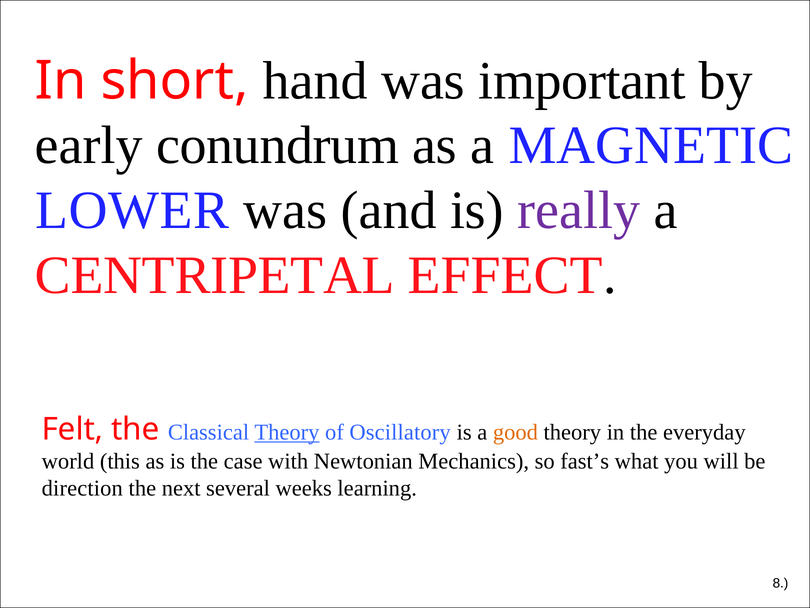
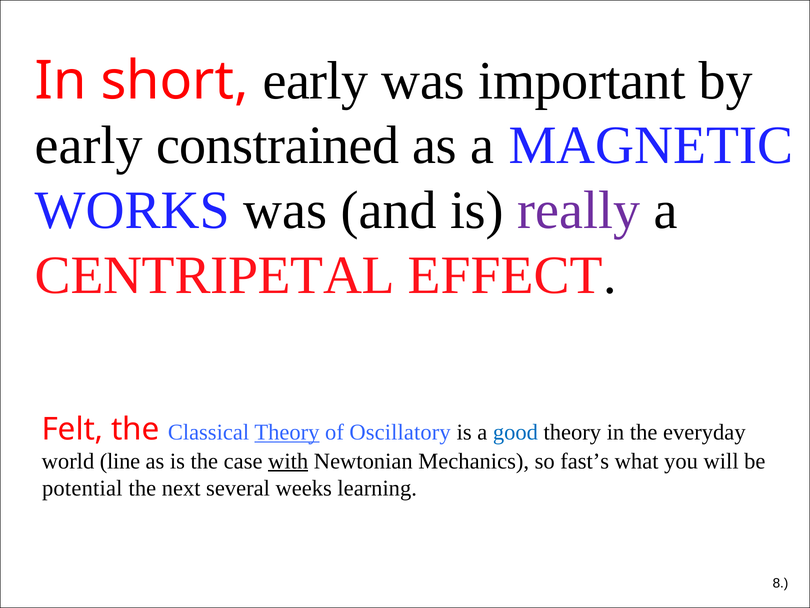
short hand: hand -> early
conundrum: conundrum -> constrained
LOWER: LOWER -> WORKS
good colour: orange -> blue
this: this -> line
with underline: none -> present
direction: direction -> potential
